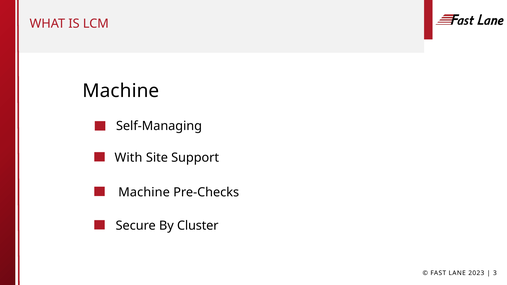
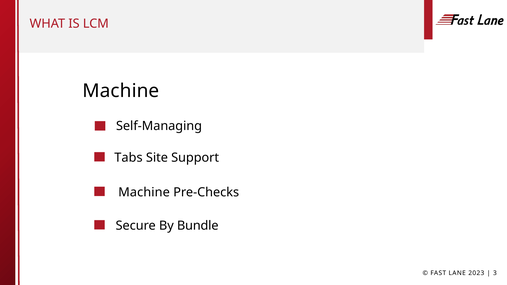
With: With -> Tabs
Cluster: Cluster -> Bundle
